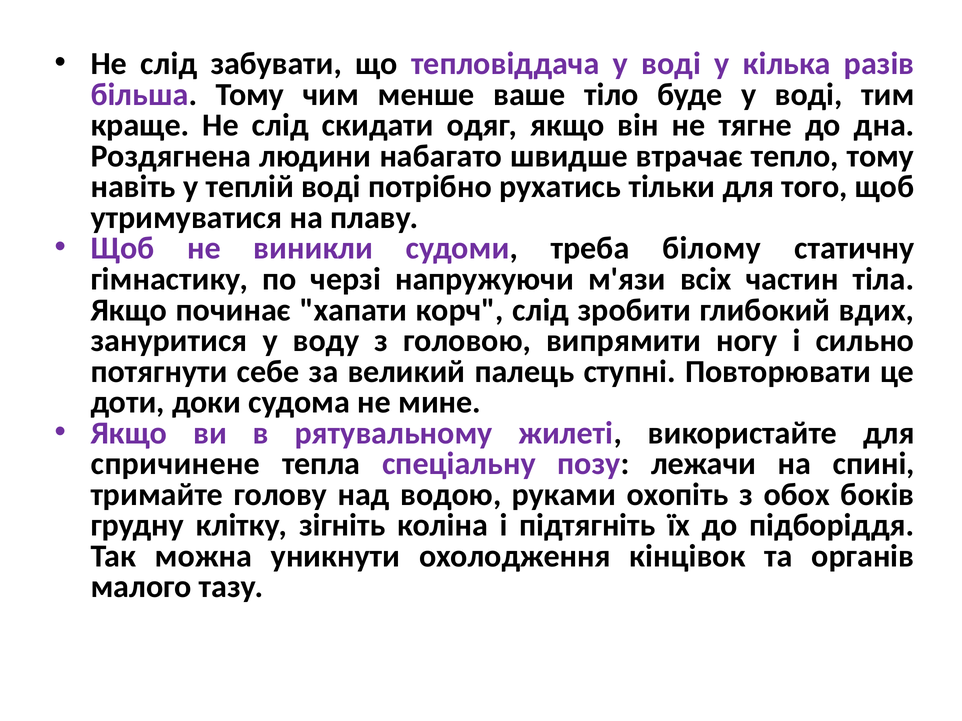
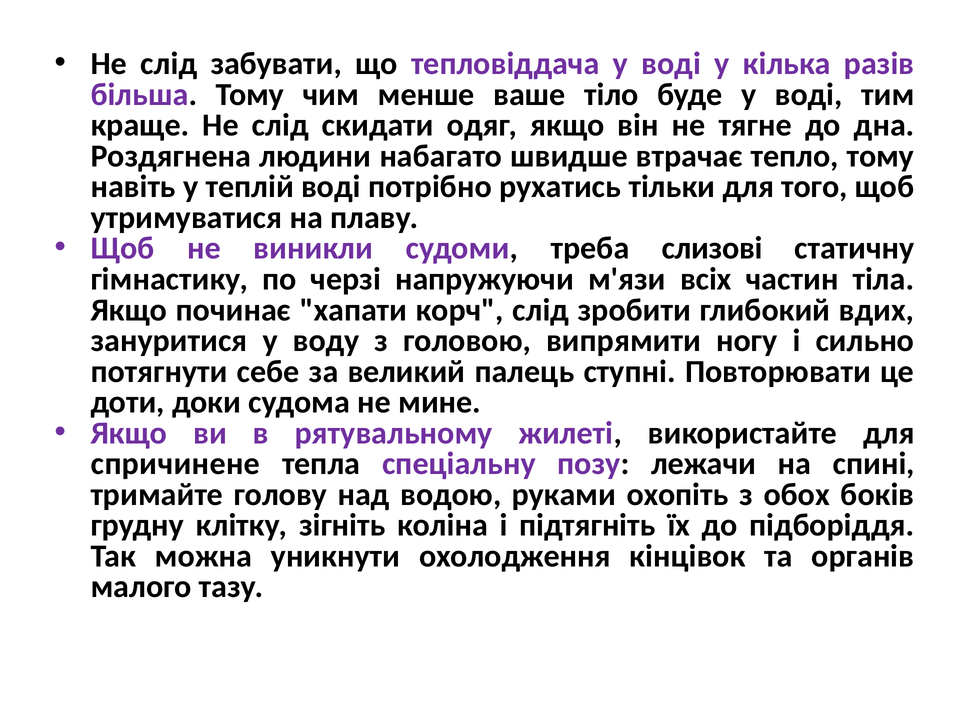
білому: білому -> слизові
